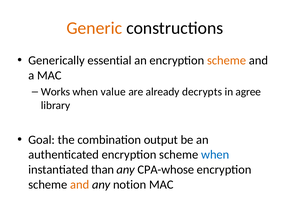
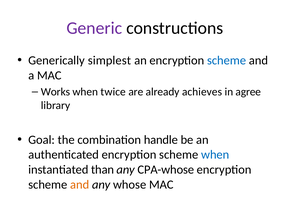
Generic colour: orange -> purple
essential: essential -> simplest
scheme at (227, 61) colour: orange -> blue
value: value -> twice
decrypts: decrypts -> achieves
output: output -> handle
notion: notion -> whose
